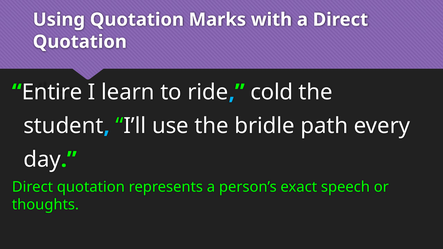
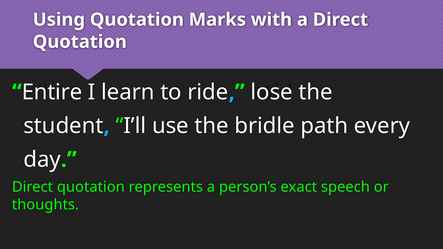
cold: cold -> lose
